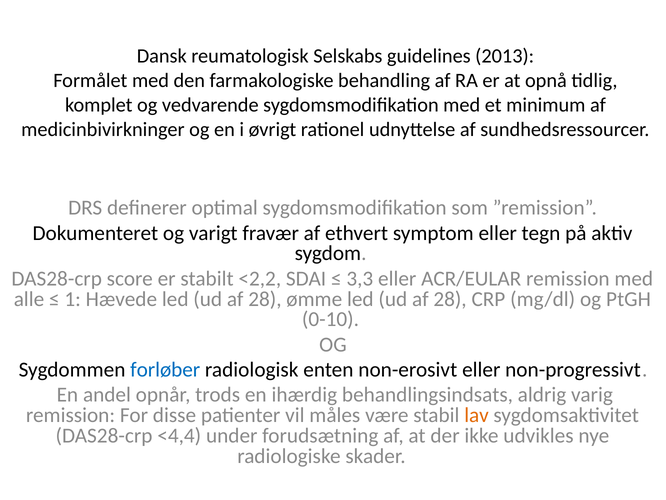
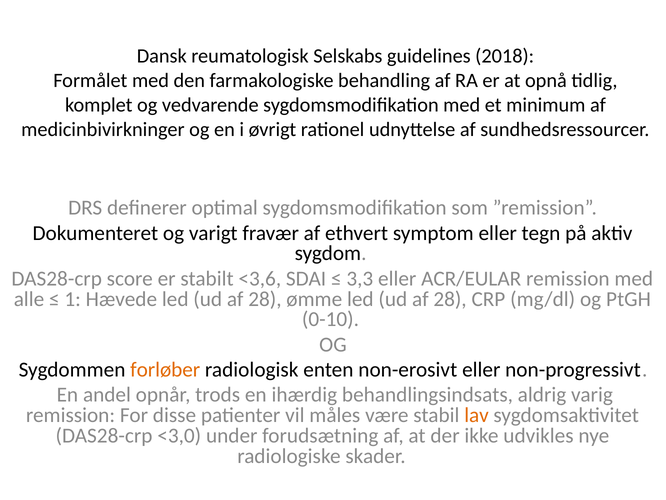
2013: 2013 -> 2018
<2,2: <2,2 -> <3,6
forløber colour: blue -> orange
<4,4: <4,4 -> <3,0
